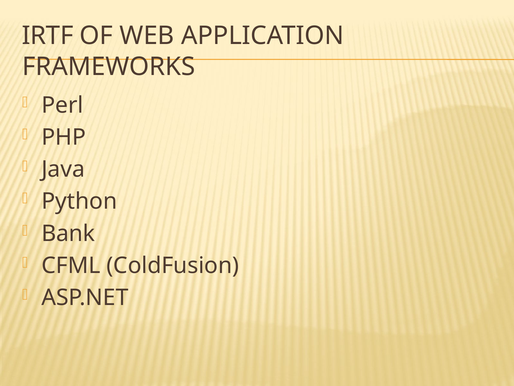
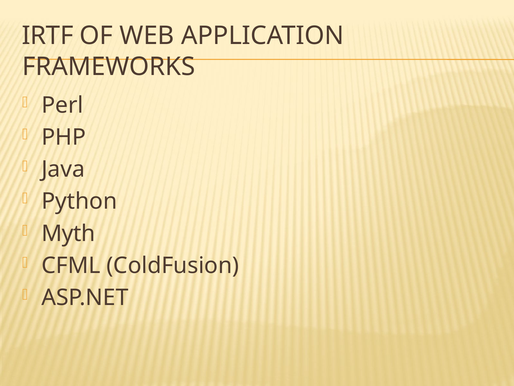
Bank: Bank -> Myth
